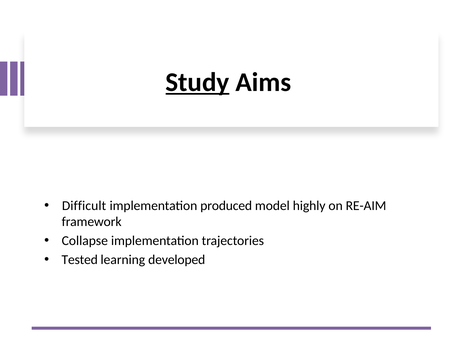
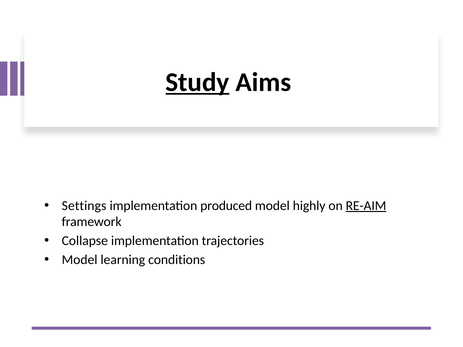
Difficult: Difficult -> Settings
RE-AIM underline: none -> present
Tested at (80, 260): Tested -> Model
developed: developed -> conditions
